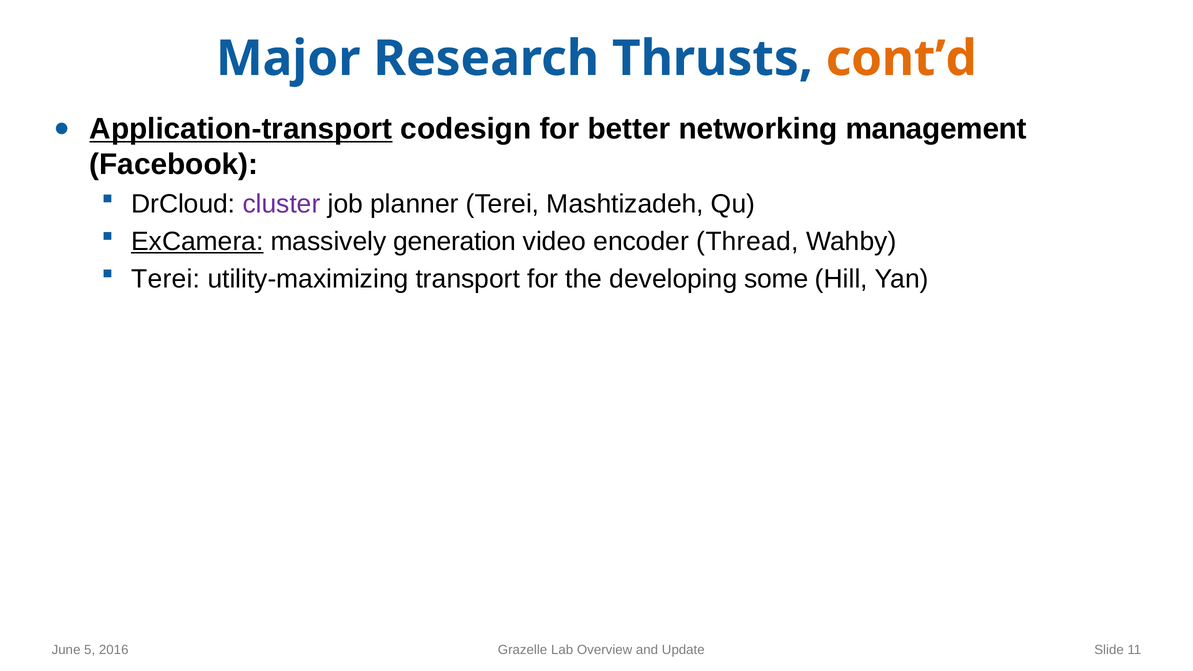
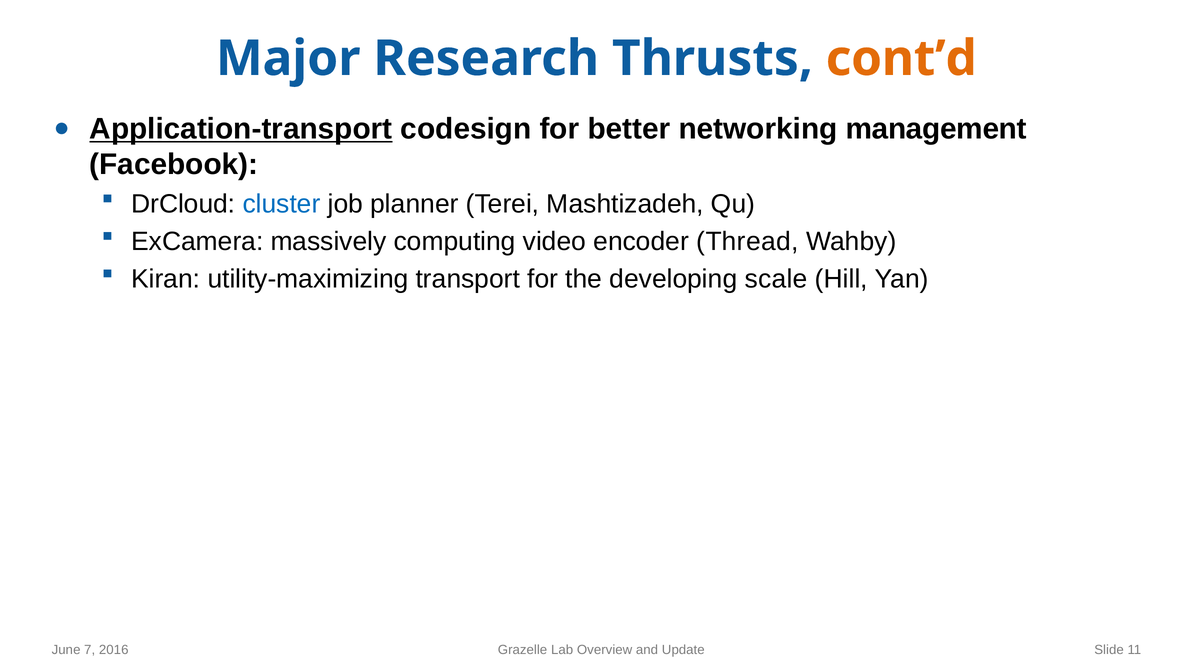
cluster colour: purple -> blue
ExCamera underline: present -> none
generation: generation -> computing
Terei at (166, 279): Terei -> Kiran
some: some -> scale
5: 5 -> 7
